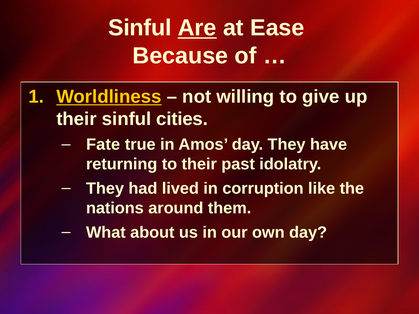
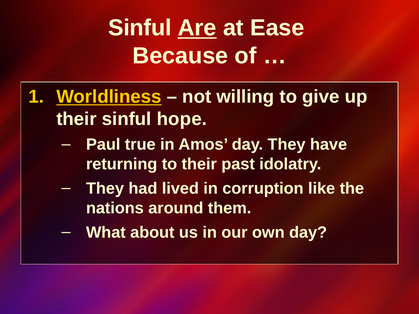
cities: cities -> hope
Fate: Fate -> Paul
